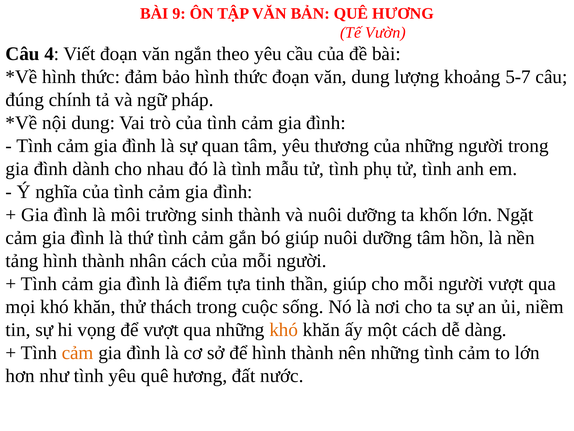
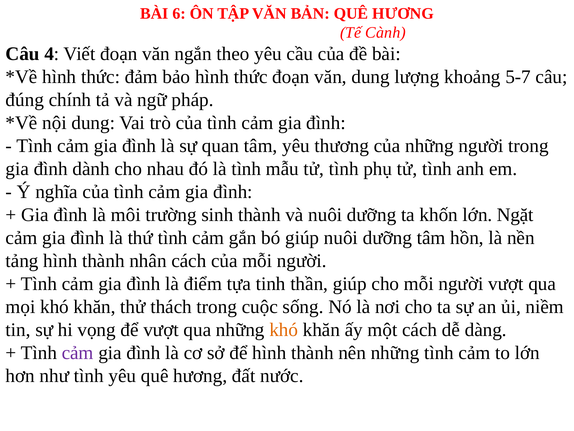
9: 9 -> 6
Vườn: Vườn -> Cành
cảm at (78, 352) colour: orange -> purple
